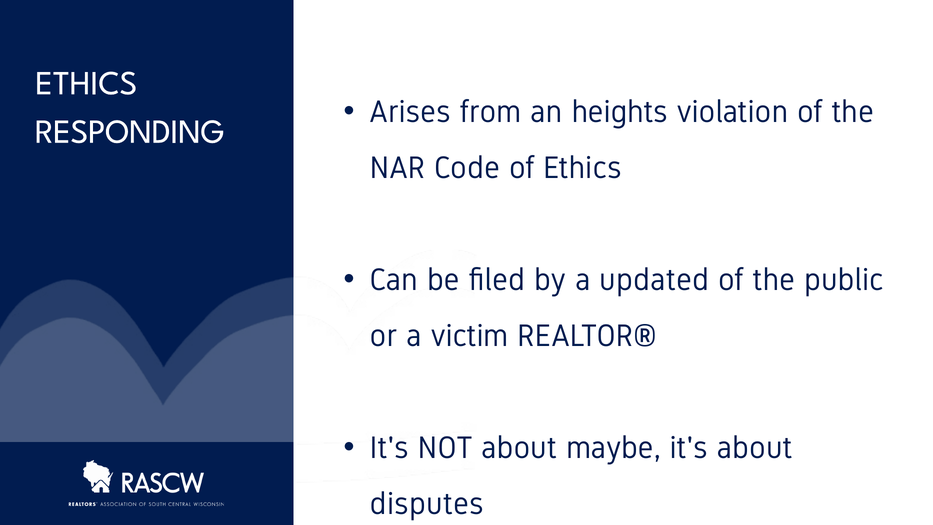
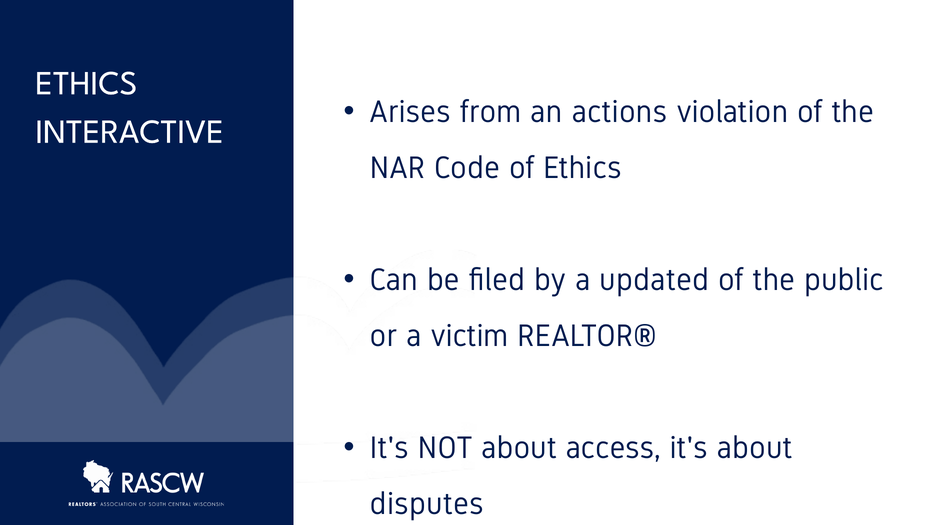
heights: heights -> actions
RESPONDING: RESPONDING -> INTERACTIVE
maybe: maybe -> access
